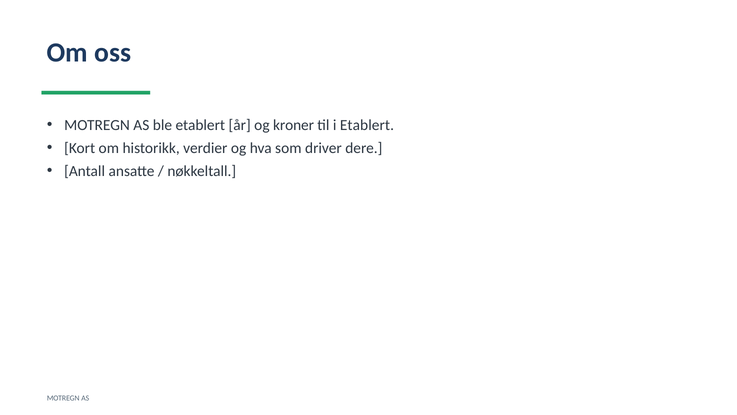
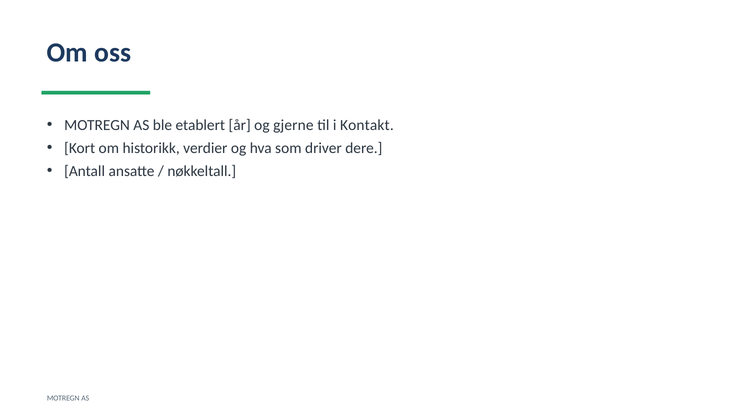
kroner: kroner -> gjerne
i Etablert: Etablert -> Kontakt
